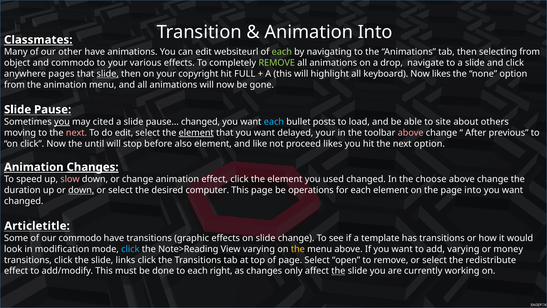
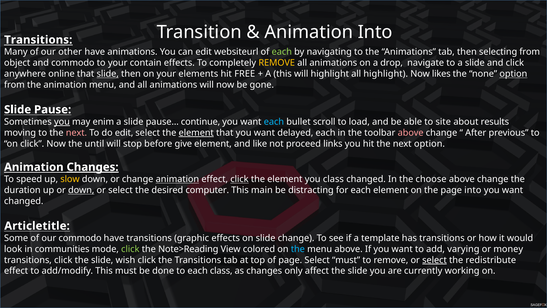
Classmates at (38, 40): Classmates -> Transitions
various: various -> contain
REMOVE at (277, 63) colour: light green -> yellow
pages: pages -> online
copyright: copyright -> elements
FULL: FULL -> FREE
all keyboard: keyboard -> highlight
option at (513, 74) underline: none -> present
cited: cited -> enim
pause… changed: changed -> continue
posts: posts -> scroll
others: others -> results
delayed your: your -> each
also: also -> give
proceed likes: likes -> links
slow colour: pink -> yellow
animation at (177, 179) underline: none -> present
click at (239, 179) underline: none -> present
you used: used -> class
This page: page -> main
operations: operations -> distracting
modification: modification -> communities
click at (130, 249) colour: light blue -> light green
View varying: varying -> colored
the at (298, 249) colour: yellow -> light blue
links: links -> wish
Select open: open -> must
select at (435, 260) underline: none -> present
each right: right -> class
the at (338, 271) underline: present -> none
